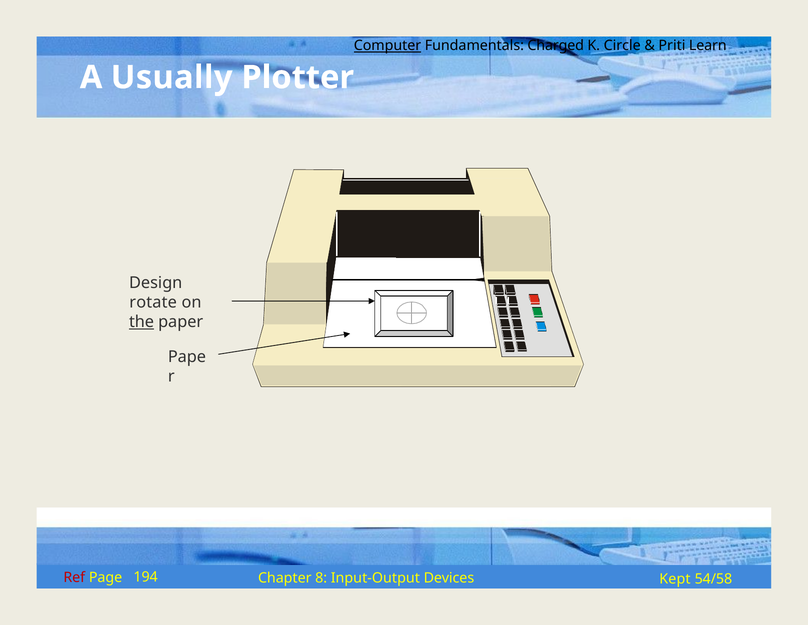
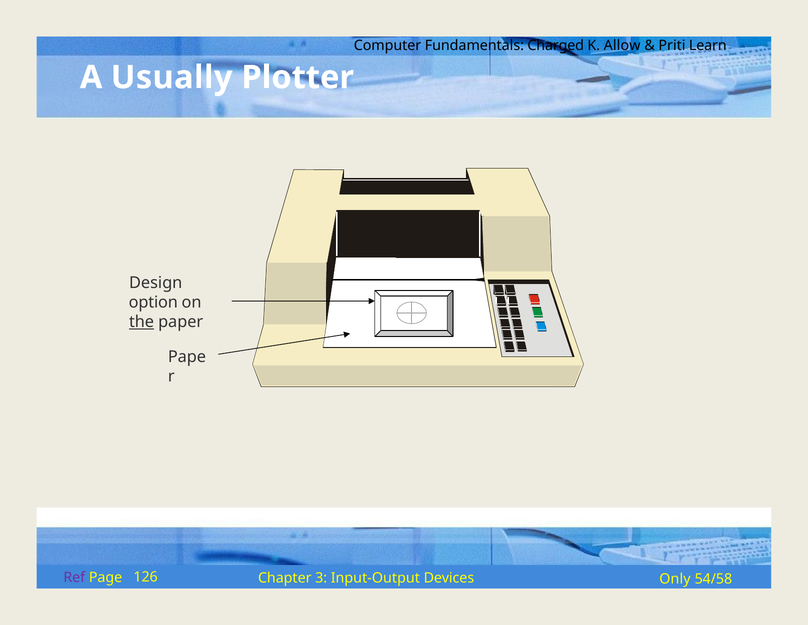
Computer underline: present -> none
Circle: Circle -> Allow
rotate: rotate -> option
Ref colour: red -> purple
194: 194 -> 126
8: 8 -> 3
Kept: Kept -> Only
